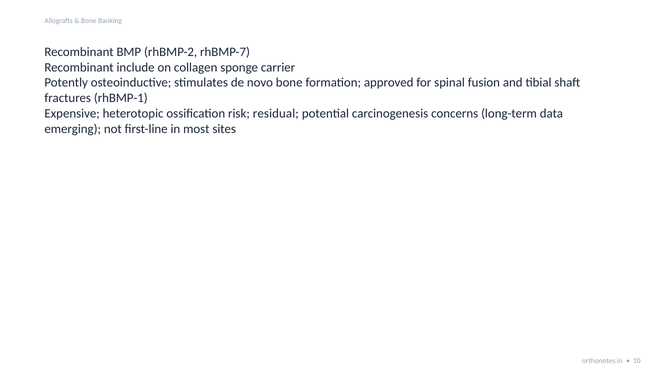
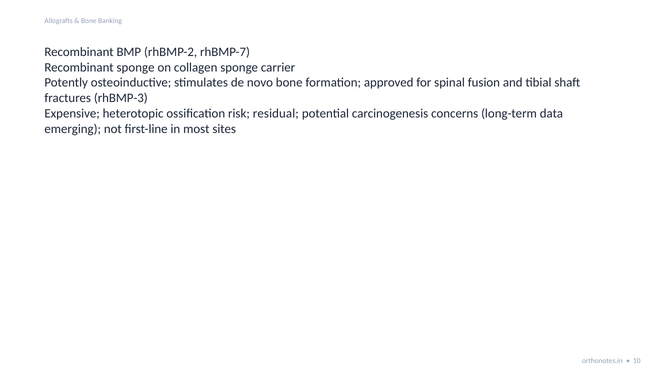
Recombinant include: include -> sponge
rhBMP-1: rhBMP-1 -> rhBMP-3
